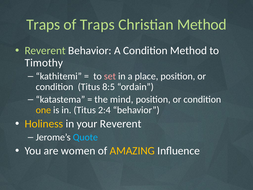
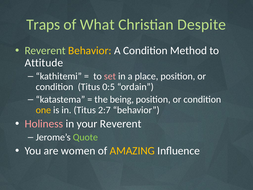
of Traps: Traps -> What
Christian Method: Method -> Despite
Behavior at (90, 51) colour: white -> yellow
Timothy: Timothy -> Attitude
8:5: 8:5 -> 0:5
mind: mind -> being
2:4: 2:4 -> 2:7
Holiness colour: yellow -> pink
Quote colour: light blue -> light green
